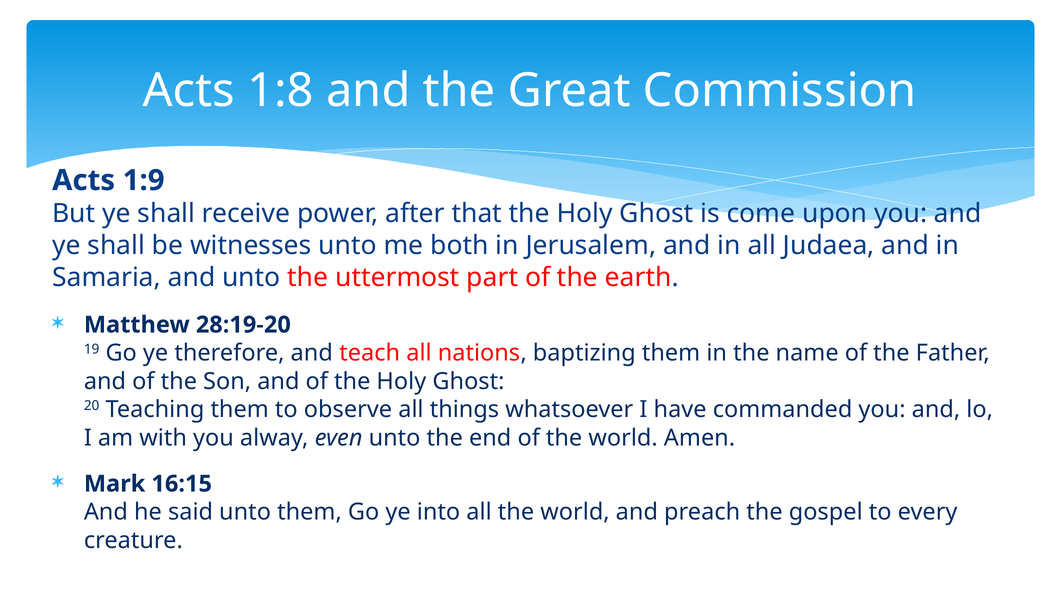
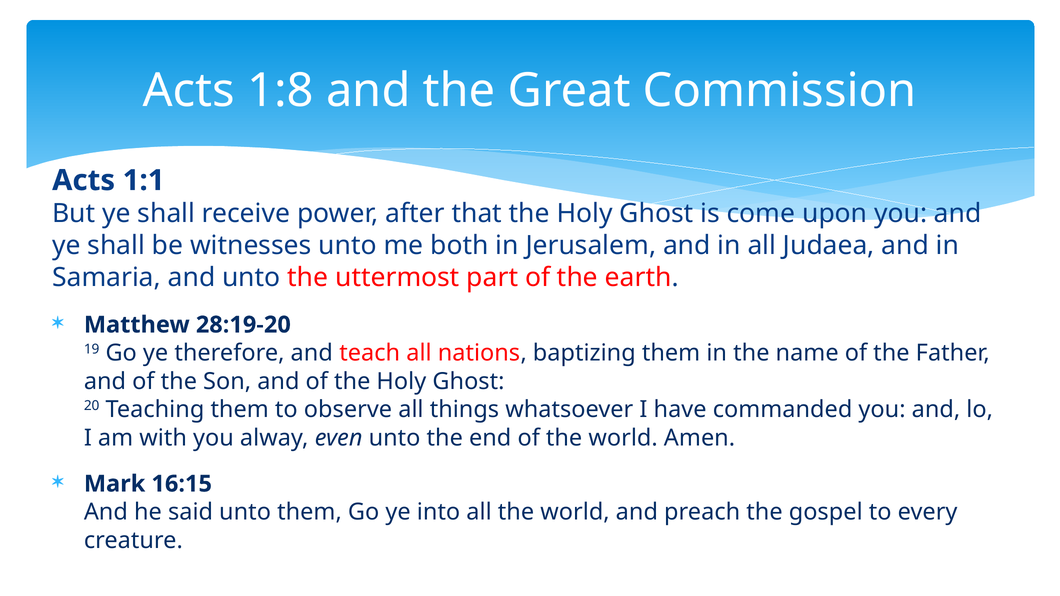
1:9: 1:9 -> 1:1
